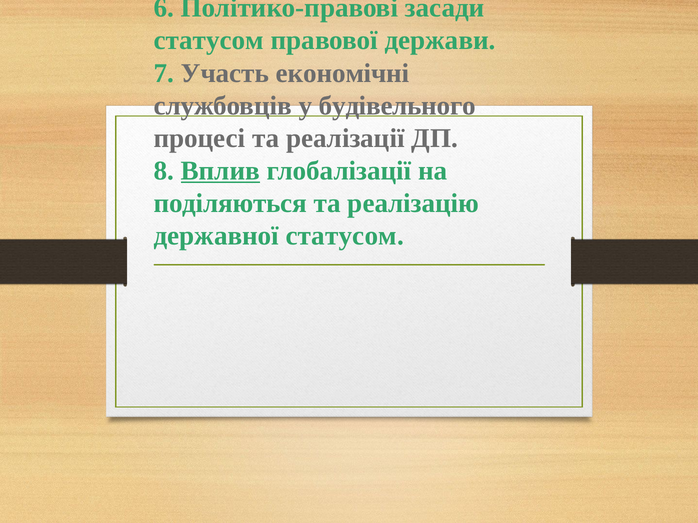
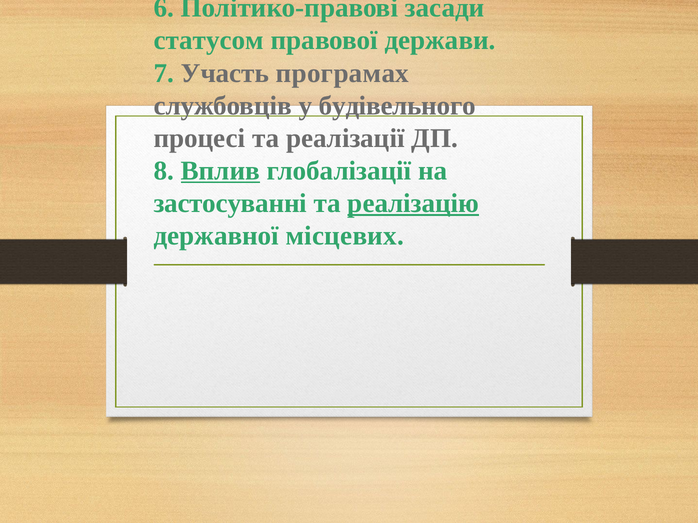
економічні: економічні -> програмах
поділяються: поділяються -> застосуванні
реалізацію underline: none -> present
державної статусом: статусом -> місцевих
